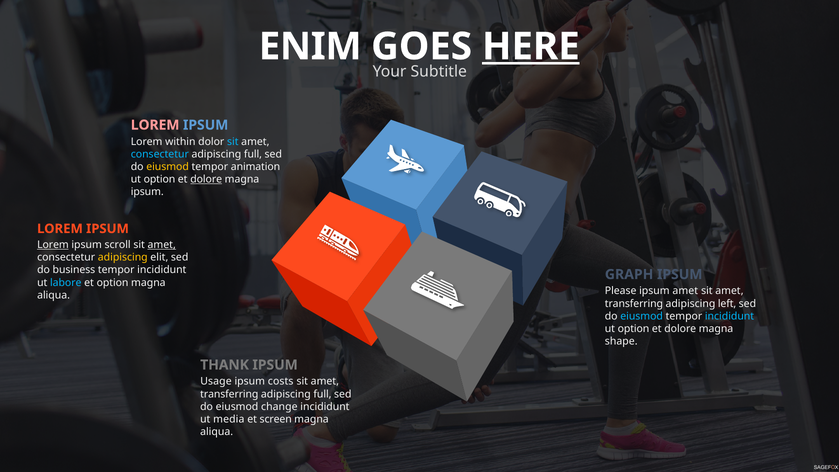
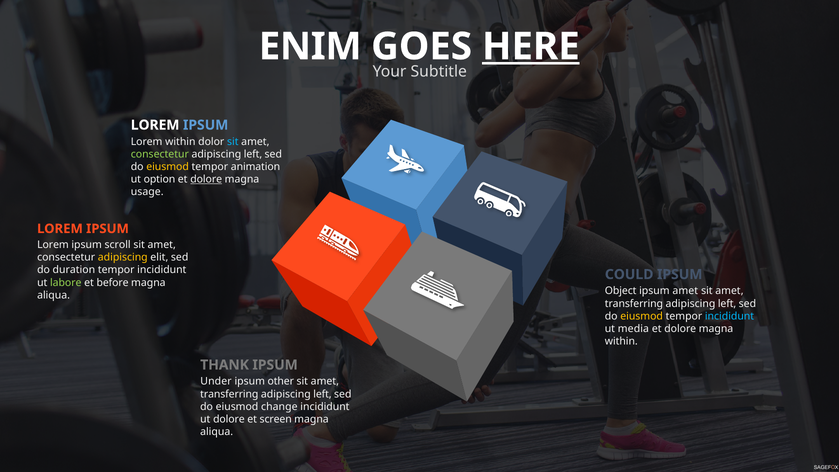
LOREM at (155, 125) colour: pink -> white
consectetur at (160, 154) colour: light blue -> light green
full at (253, 154): full -> left
ipsum at (147, 192): ipsum -> usage
Lorem at (53, 245) underline: present -> none
amet at (162, 245) underline: present -> none
business: business -> duration
GRAPH: GRAPH -> COULD
labore colour: light blue -> light green
et option: option -> before
Please: Please -> Object
eiusmod at (642, 316) colour: light blue -> yellow
option at (634, 329): option -> media
shape at (621, 341): shape -> within
Usage: Usage -> Under
costs: costs -> other
full at (322, 394): full -> left
ut media: media -> dolore
